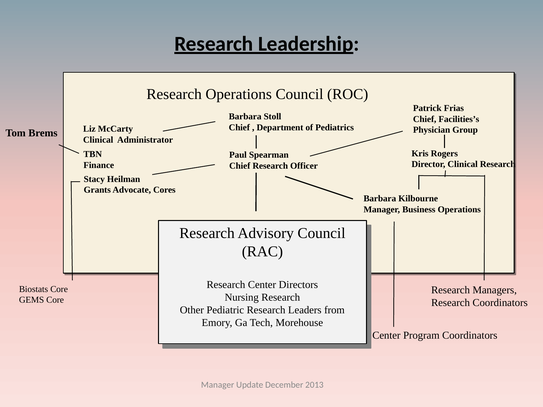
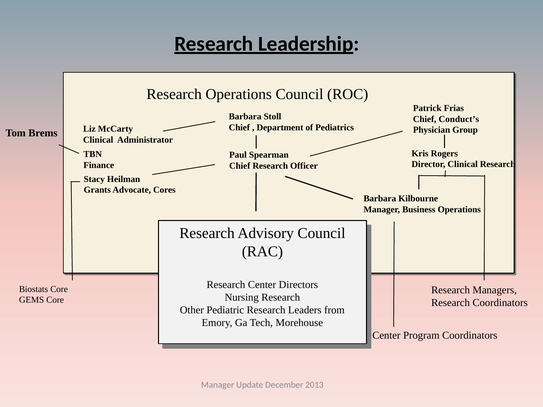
Facilities’s: Facilities’s -> Conduct’s
